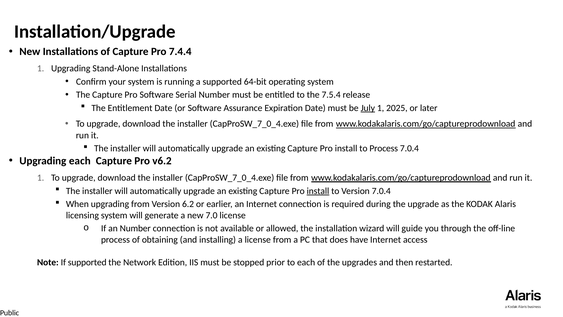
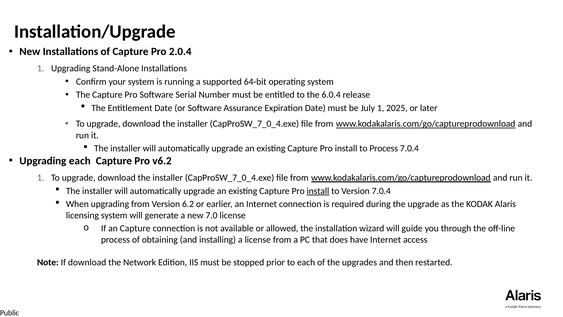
7.4.4: 7.4.4 -> 2.0.4
7.5.4: 7.5.4 -> 6.0.4
July underline: present -> none
an Number: Number -> Capture
If supported: supported -> download
